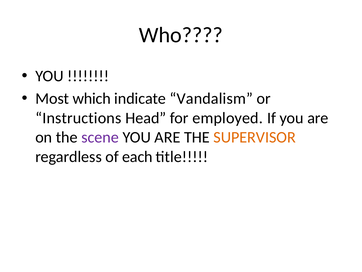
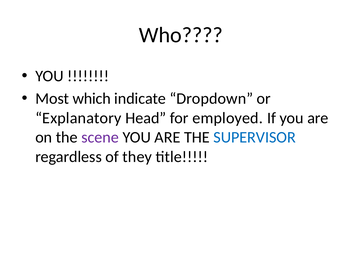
Vandalism: Vandalism -> Dropdown
Instructions: Instructions -> Explanatory
SUPERVISOR colour: orange -> blue
each: each -> they
